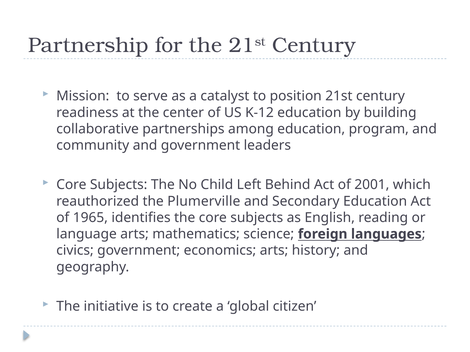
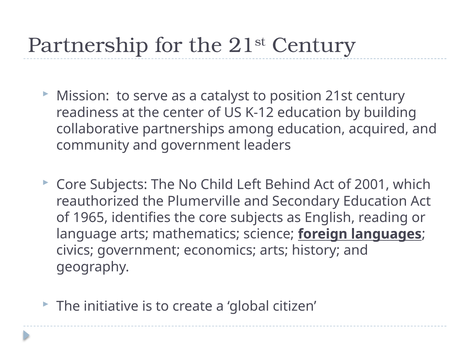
program: program -> acquired
